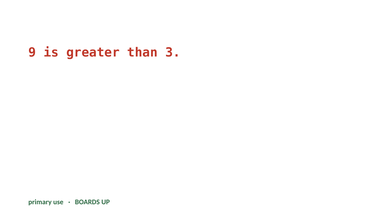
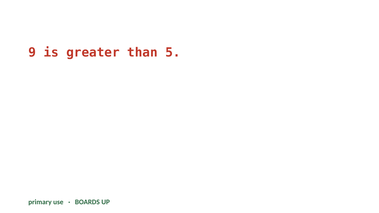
3: 3 -> 5
